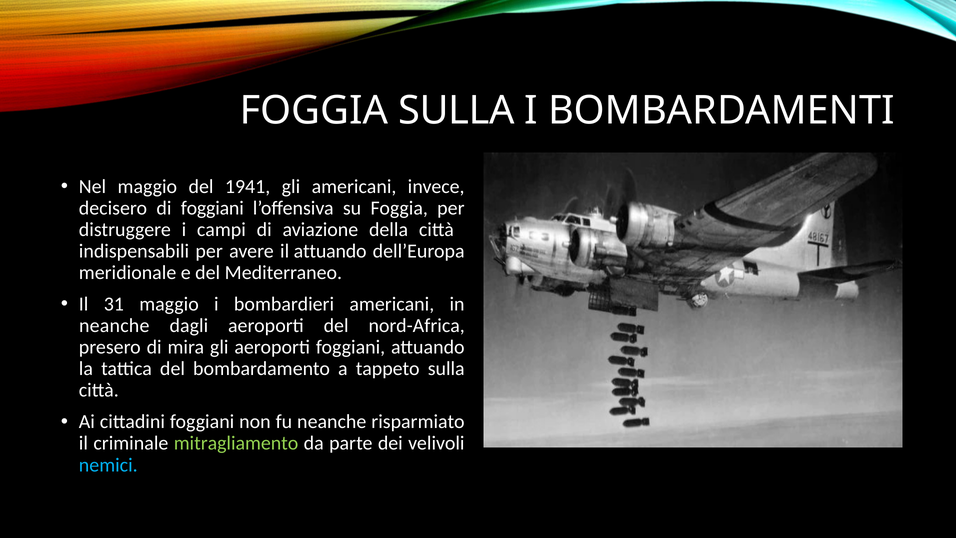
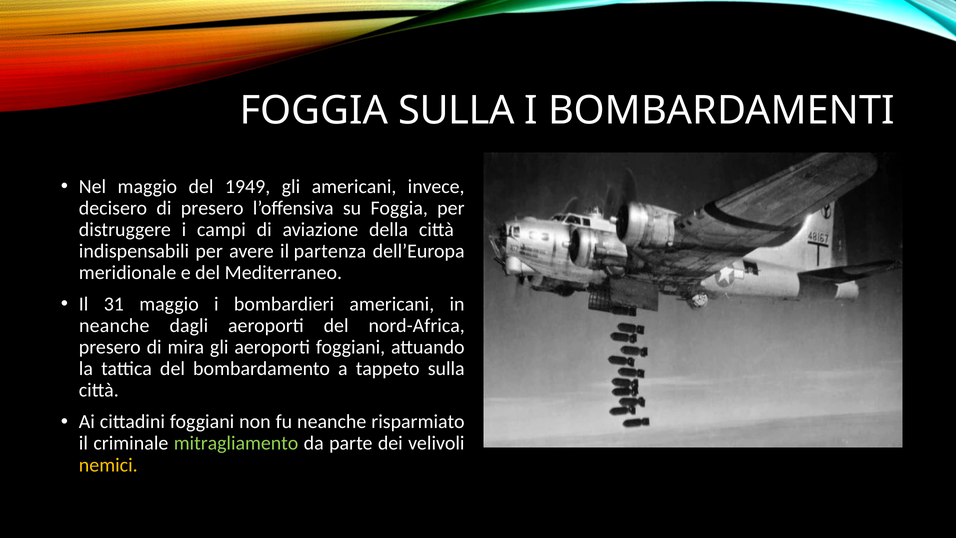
1941: 1941 -> 1949
di foggiani: foggiani -> presero
il attuando: attuando -> partenza
nemici colour: light blue -> yellow
